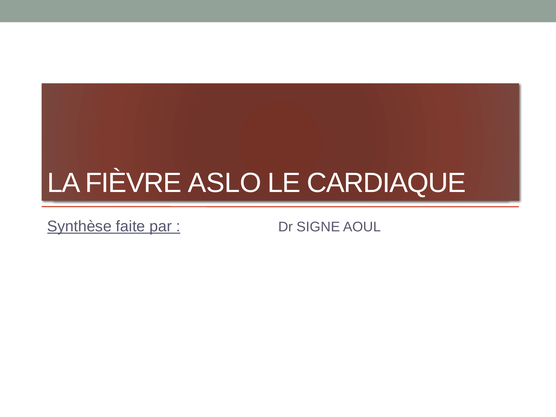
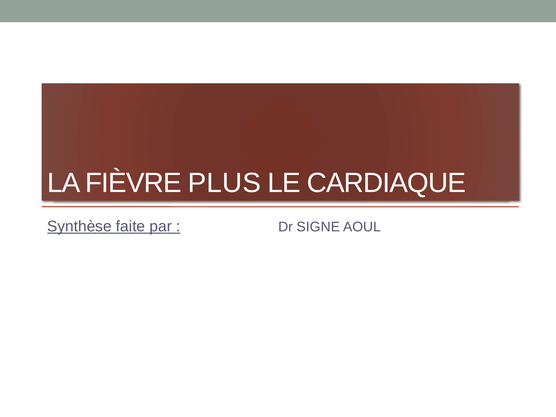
ASLO: ASLO -> PLUS
